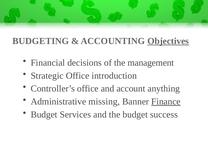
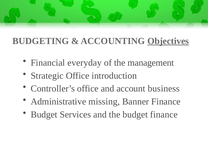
decisions: decisions -> everyday
anything: anything -> business
Finance at (166, 102) underline: present -> none
budget success: success -> finance
